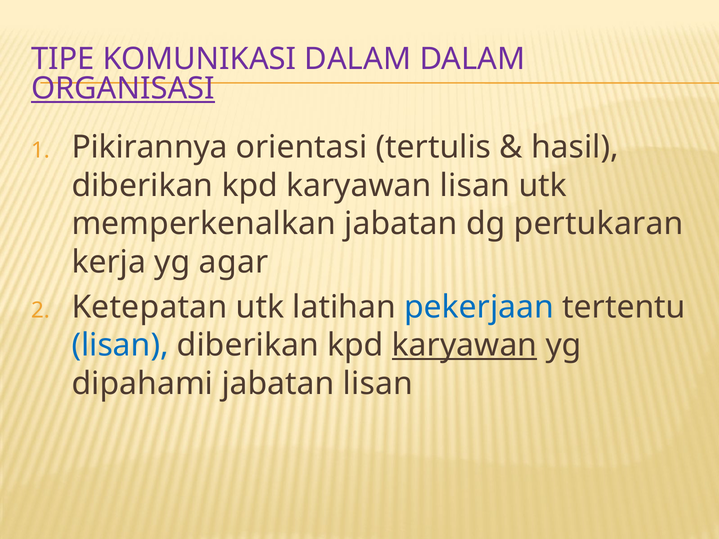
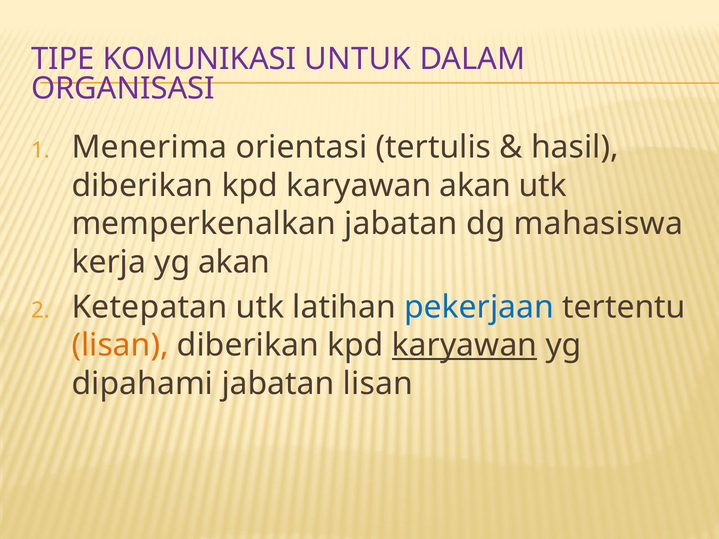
KOMUNIKASI DALAM: DALAM -> UNTUK
ORGANISASI underline: present -> none
Pikirannya: Pikirannya -> Menerima
karyawan lisan: lisan -> akan
pertukaran: pertukaran -> mahasiswa
yg agar: agar -> akan
lisan at (120, 346) colour: blue -> orange
